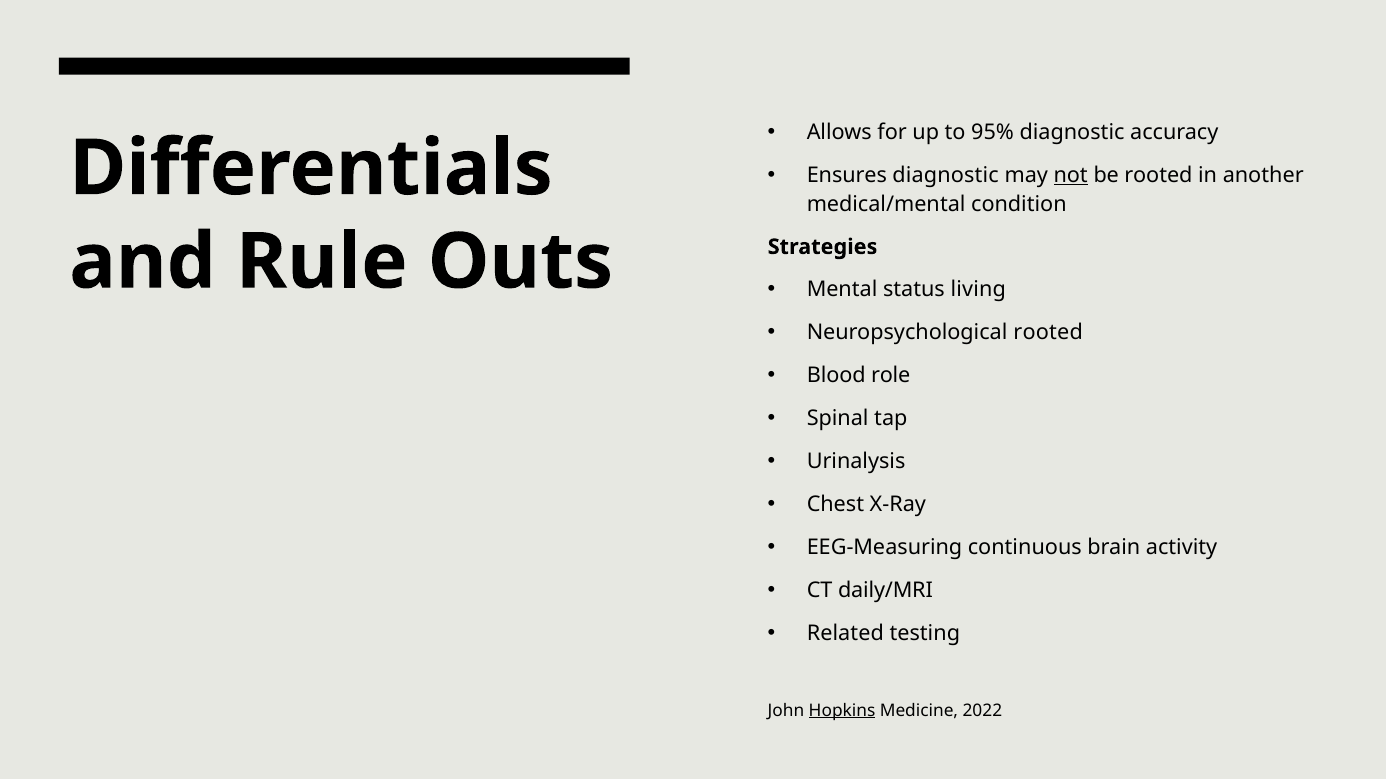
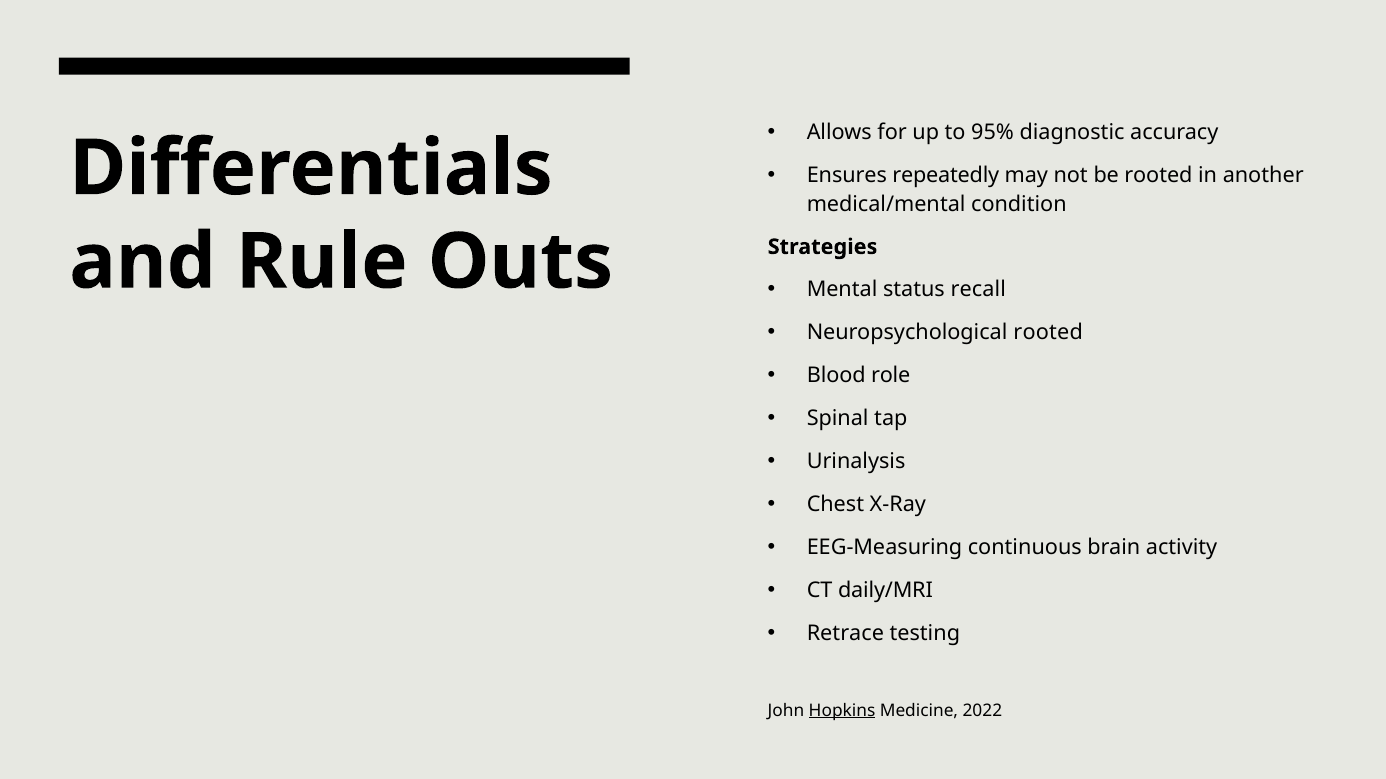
Ensures diagnostic: diagnostic -> repeatedly
not underline: present -> none
living: living -> recall
Related: Related -> Retrace
